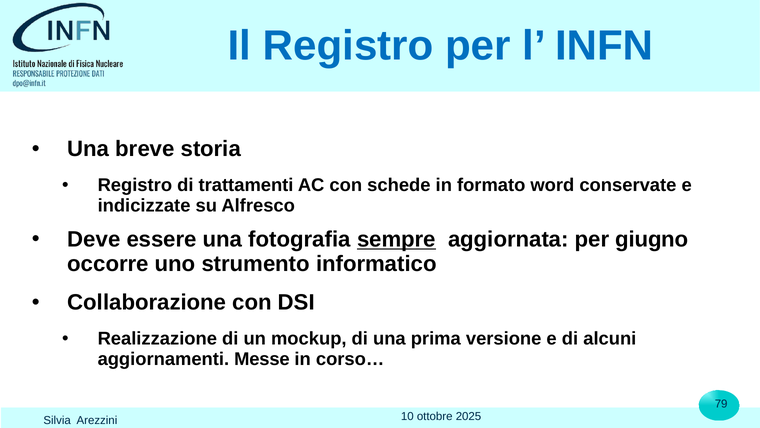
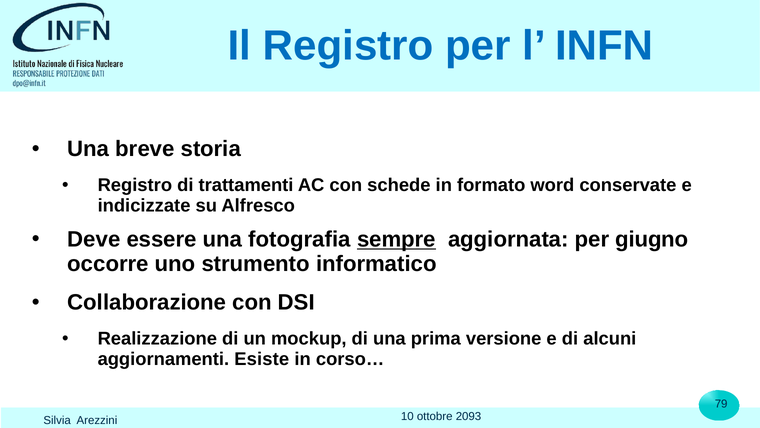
Messe: Messe -> Esiste
2025: 2025 -> 2093
